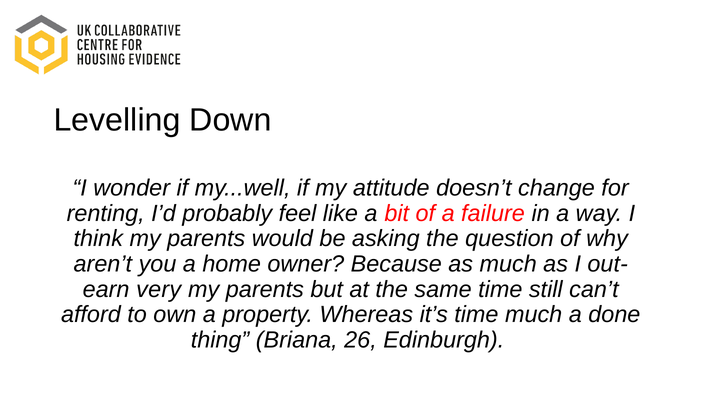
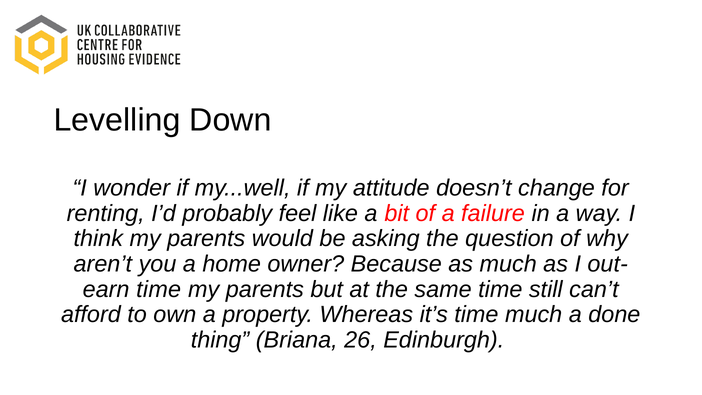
very at (159, 289): very -> time
